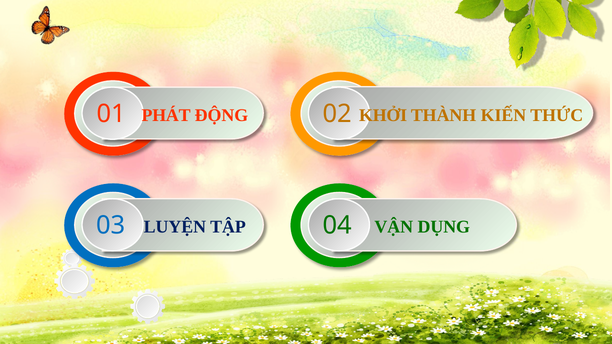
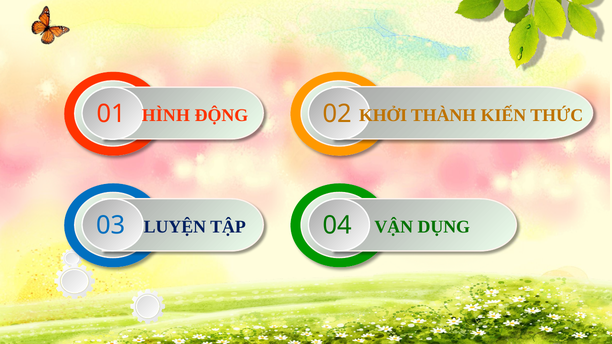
PHÁT: PHÁT -> HÌNH
